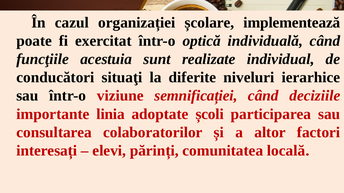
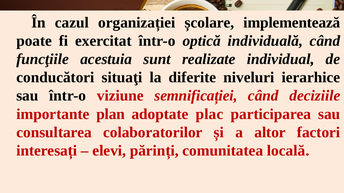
linia: linia -> plan
școli: școli -> plac
